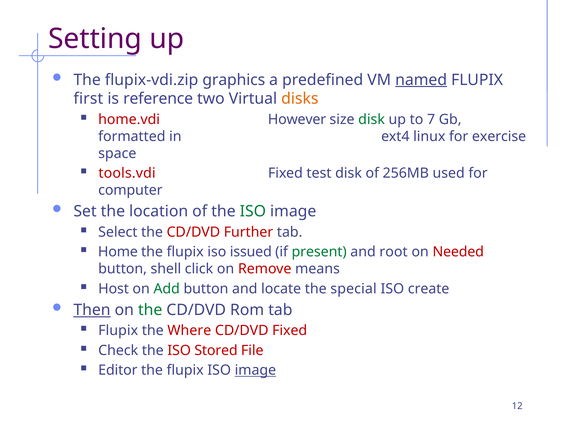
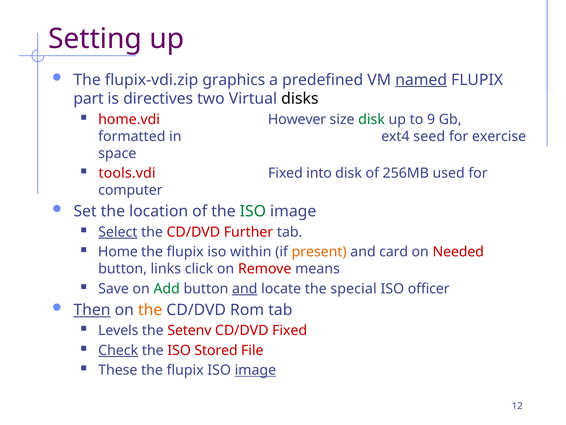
first: first -> part
reference: reference -> directives
disks colour: orange -> black
7: 7 -> 9
linux: linux -> seed
test: test -> into
Select underline: none -> present
issued: issued -> within
present colour: green -> orange
root: root -> card
shell: shell -> links
Host: Host -> Save
and at (245, 288) underline: none -> present
create: create -> officer
the at (150, 310) colour: green -> orange
Flupix at (118, 330): Flupix -> Levels
Where: Where -> Setenv
Check underline: none -> present
Editor: Editor -> These
